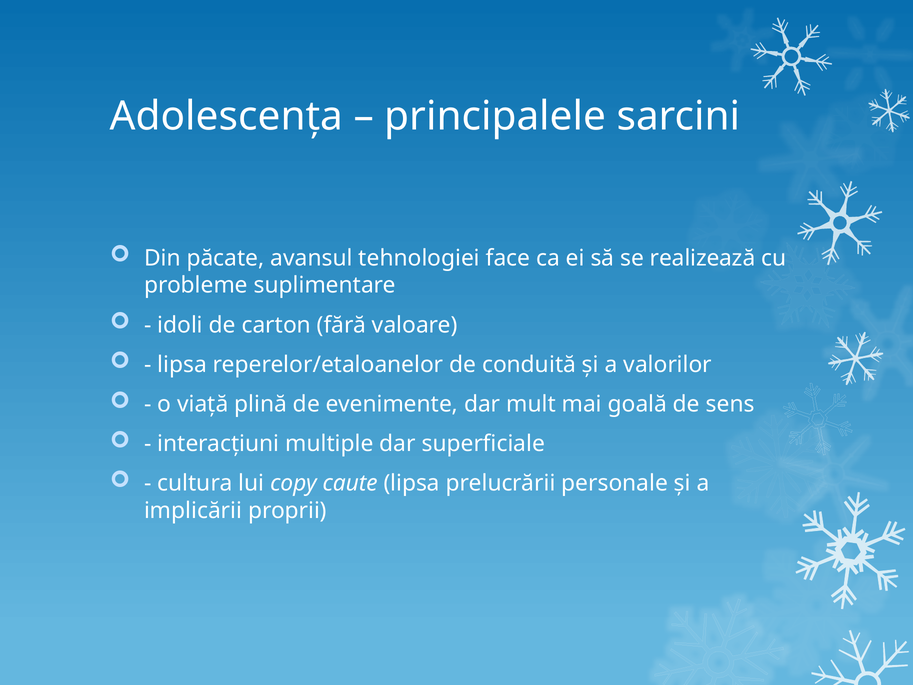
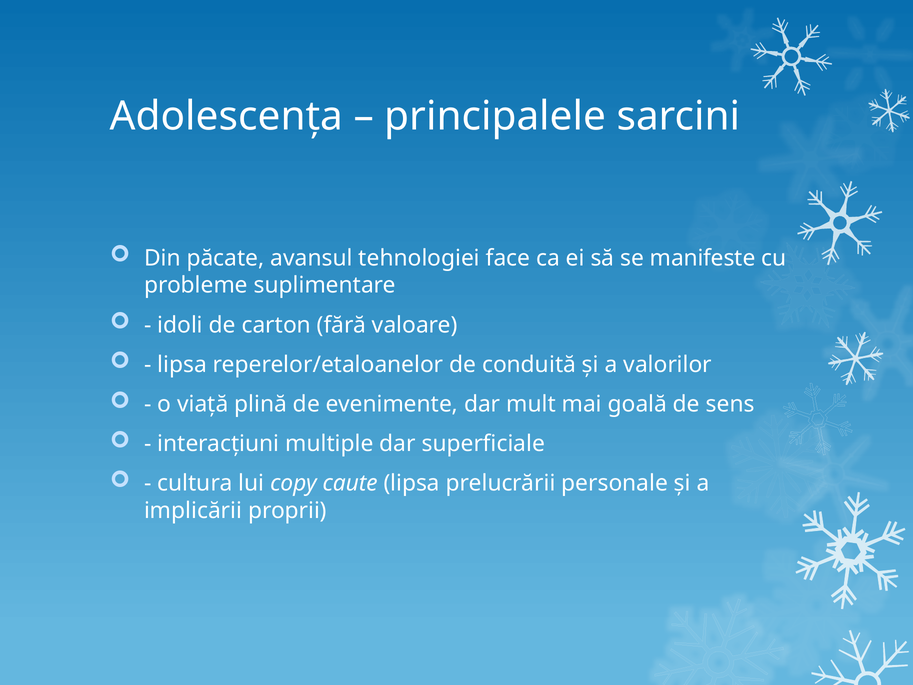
realizează: realizează -> manifeste
